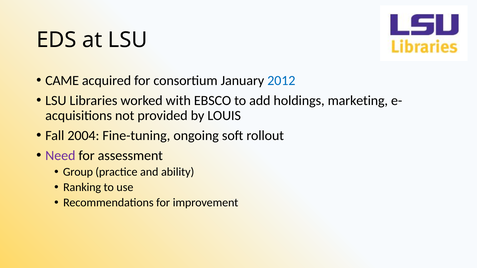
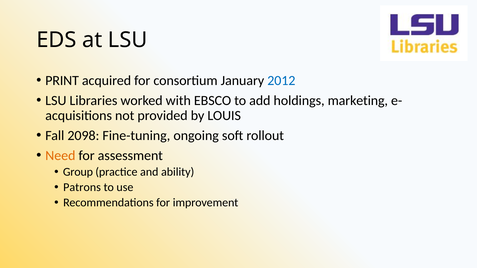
CAME: CAME -> PRINT
2004: 2004 -> 2098
Need colour: purple -> orange
Ranking: Ranking -> Patrons
